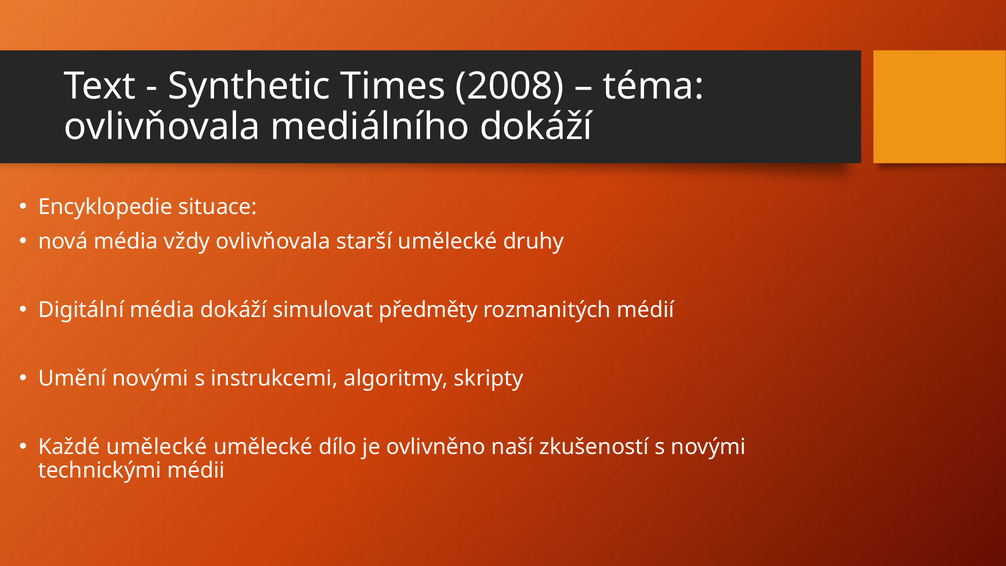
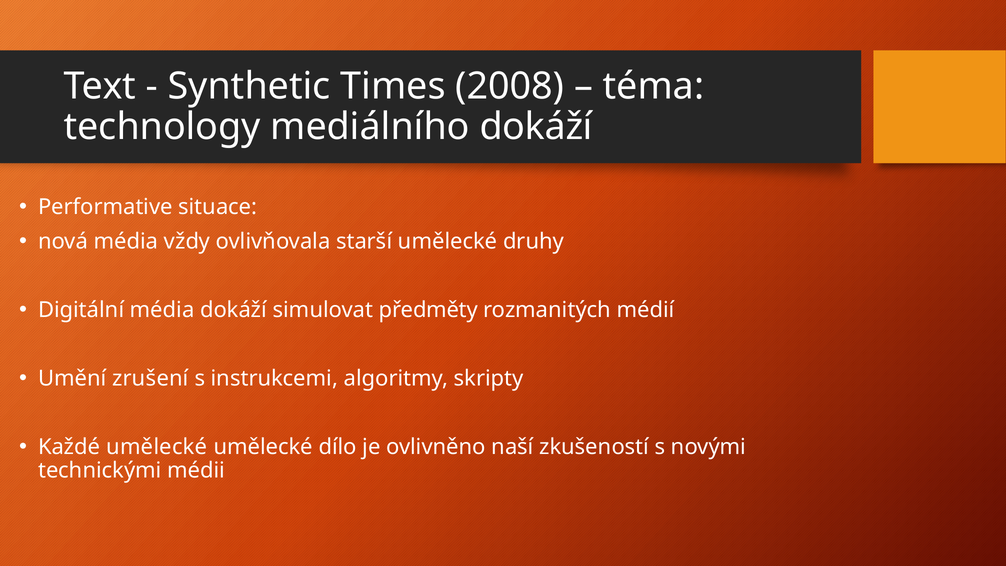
ovlivňovala at (162, 127): ovlivňovala -> technology
Encyklopedie: Encyklopedie -> Performative
Umění novými: novými -> zrušení
